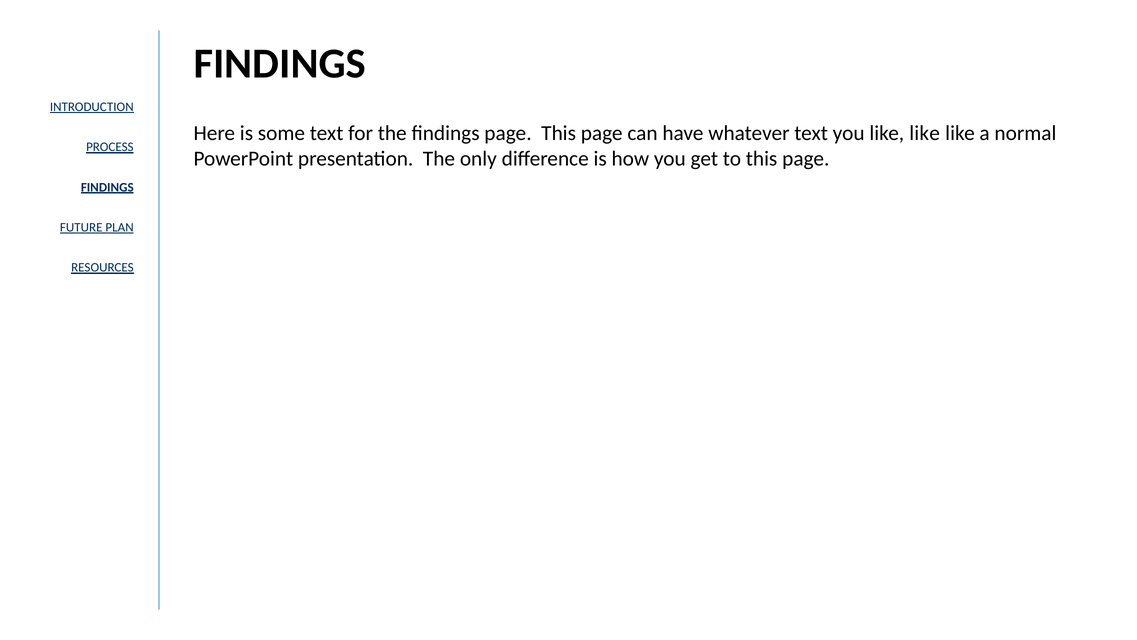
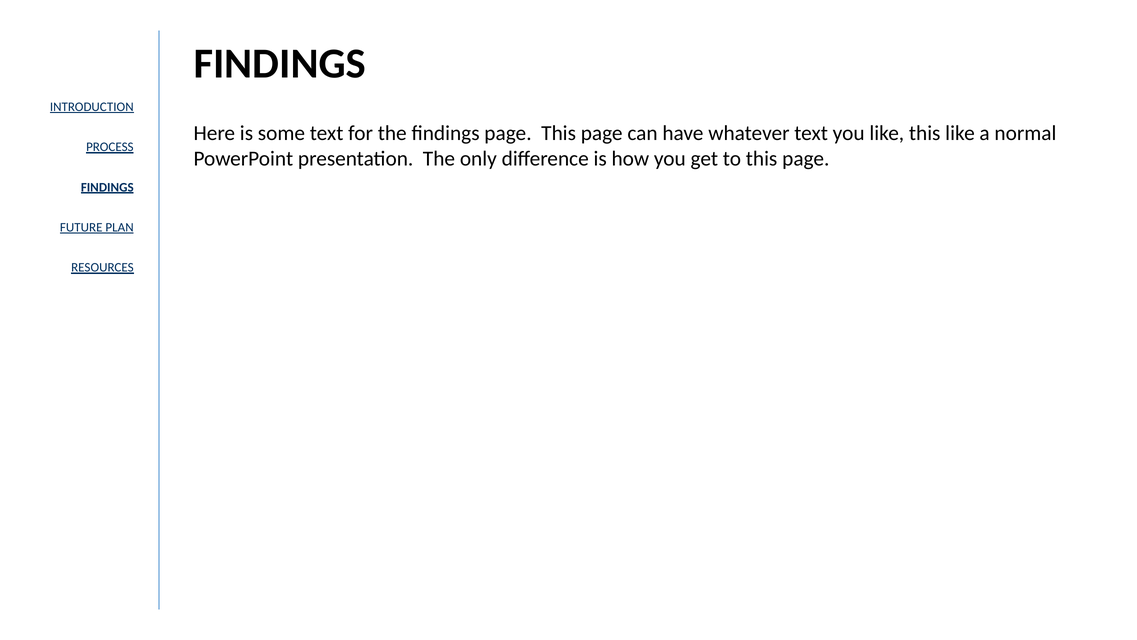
you like like: like -> this
